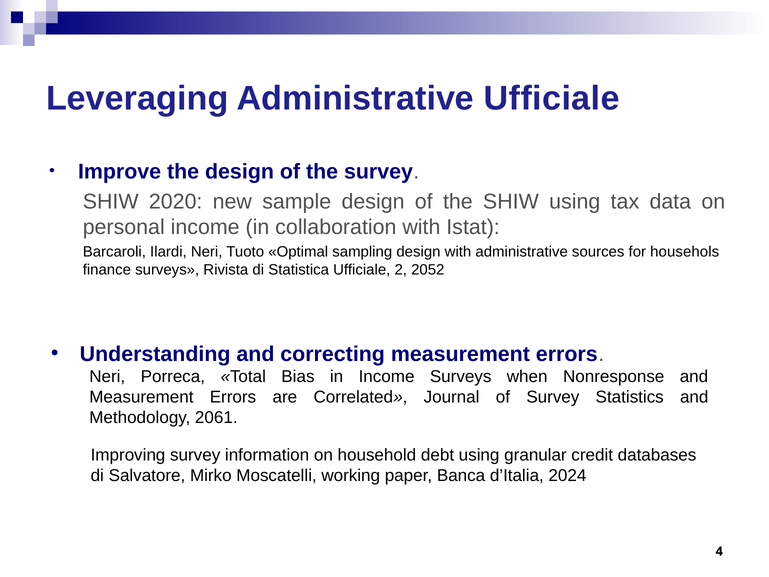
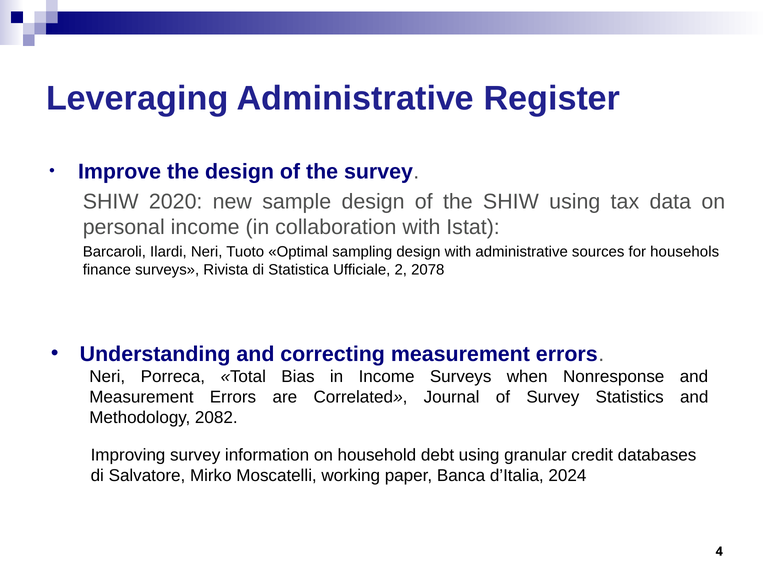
Administrative Ufficiale: Ufficiale -> Register
2052: 2052 -> 2078
2061: 2061 -> 2082
